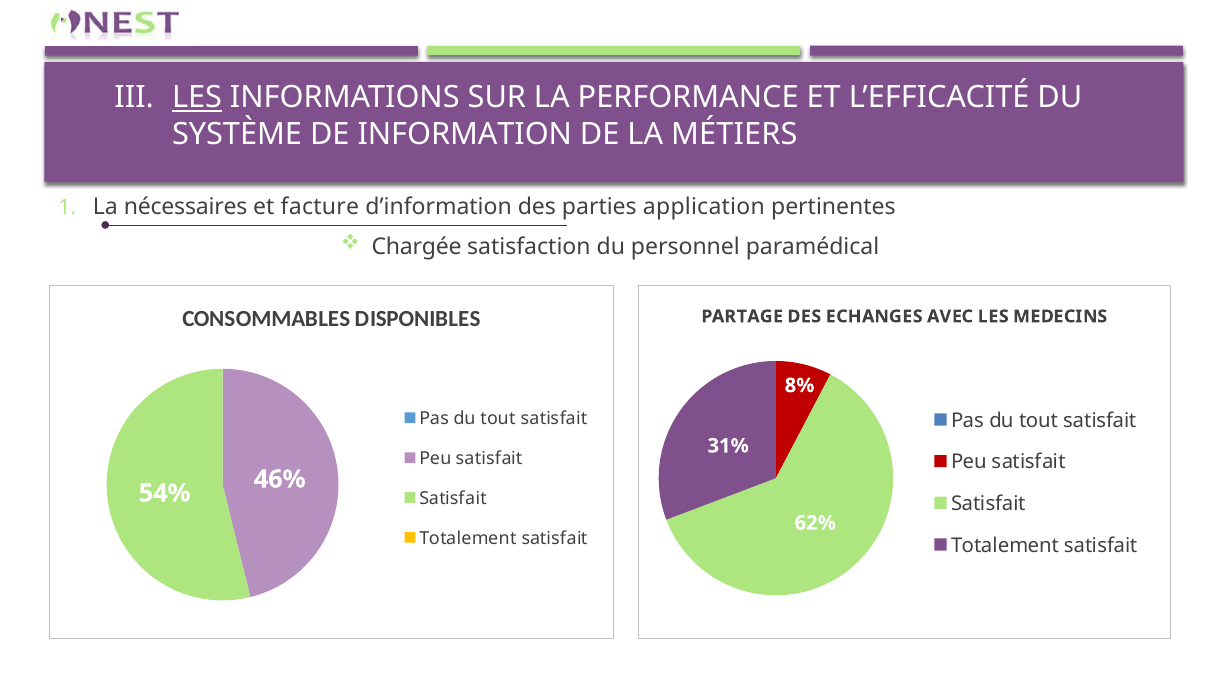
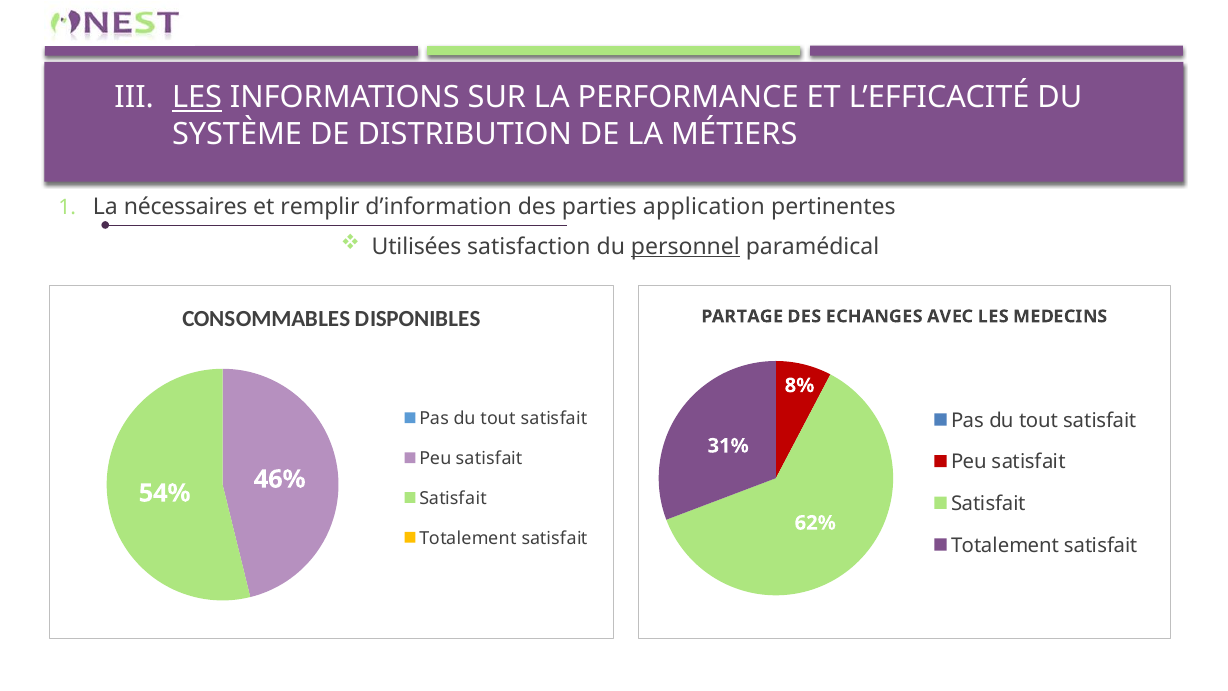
INFORMATION: INFORMATION -> DISTRIBUTION
facture: facture -> remplir
Chargée: Chargée -> Utilisées
personnel underline: none -> present
